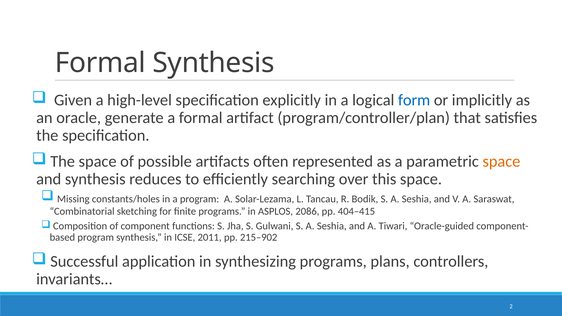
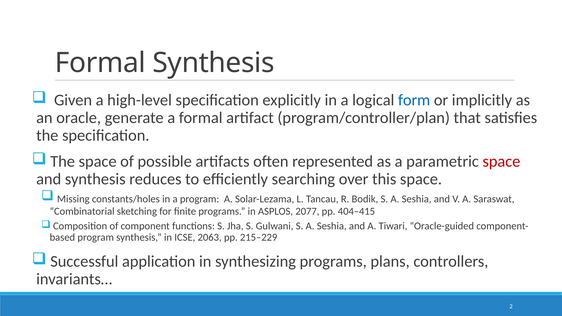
space at (501, 162) colour: orange -> red
2086: 2086 -> 2077
2011: 2011 -> 2063
215–902: 215–902 -> 215–229
